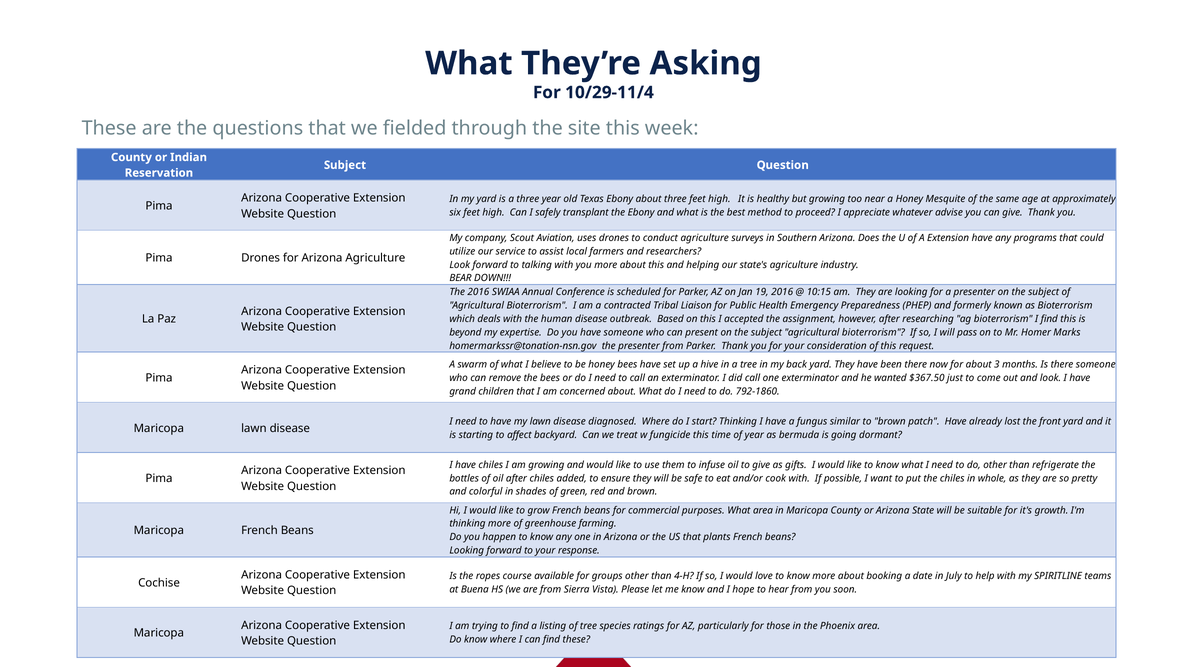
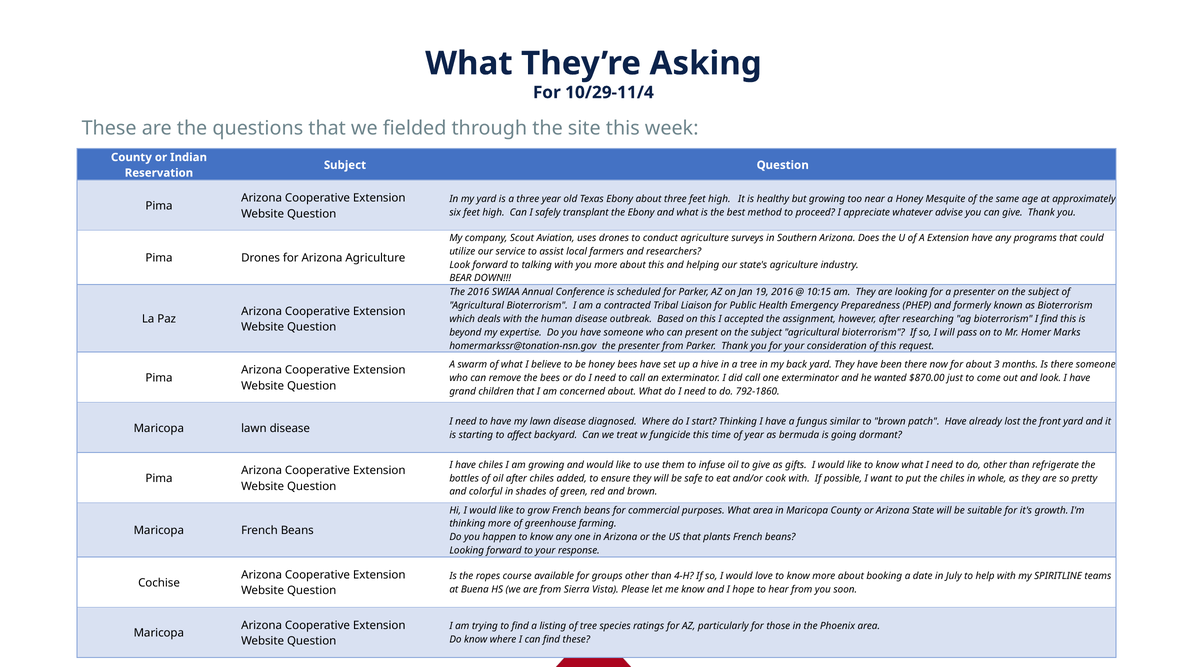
$367.50: $367.50 -> $870.00
